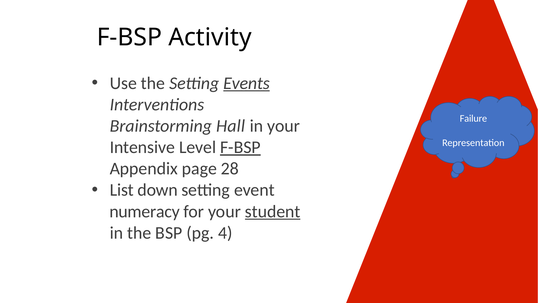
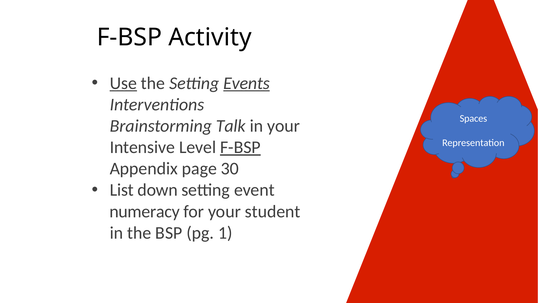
Use underline: none -> present
Failure: Failure -> Spaces
Hall: Hall -> Talk
28: 28 -> 30
student underline: present -> none
4: 4 -> 1
